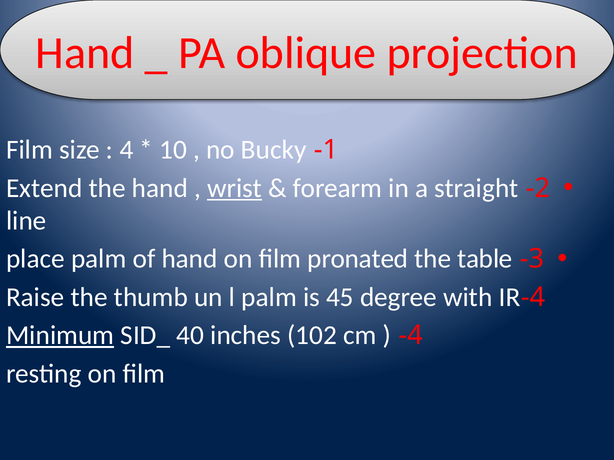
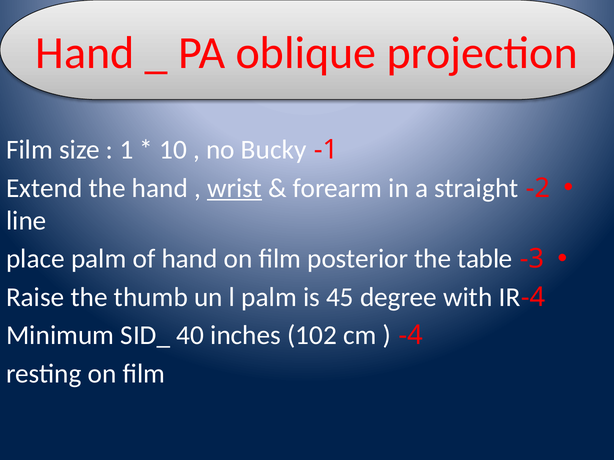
4 at (126, 150): 4 -> 1
pronated: pronated -> posterior
Minimum underline: present -> none
